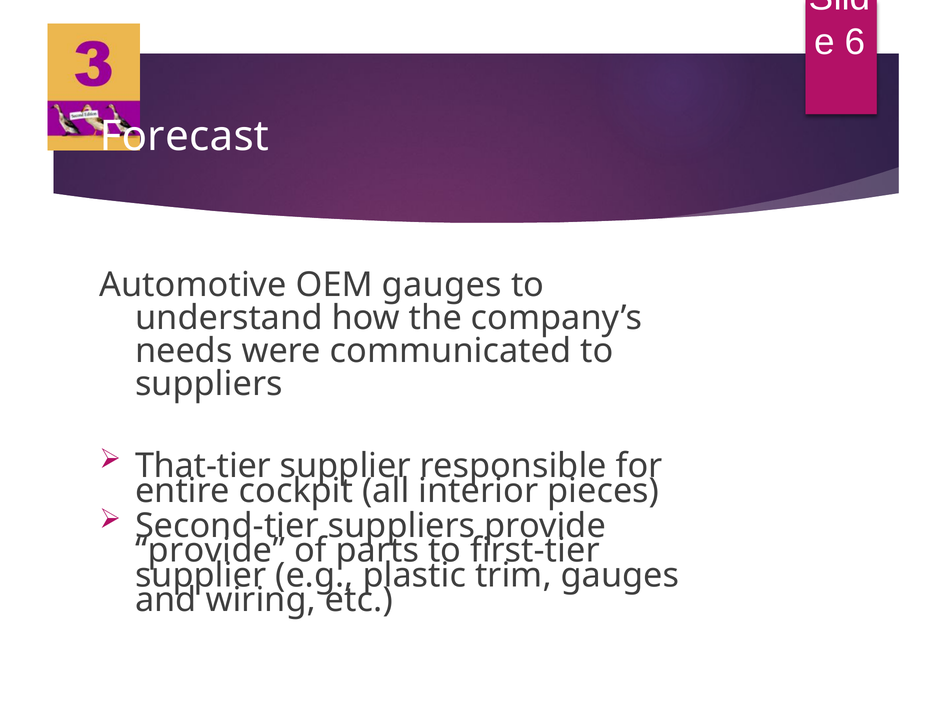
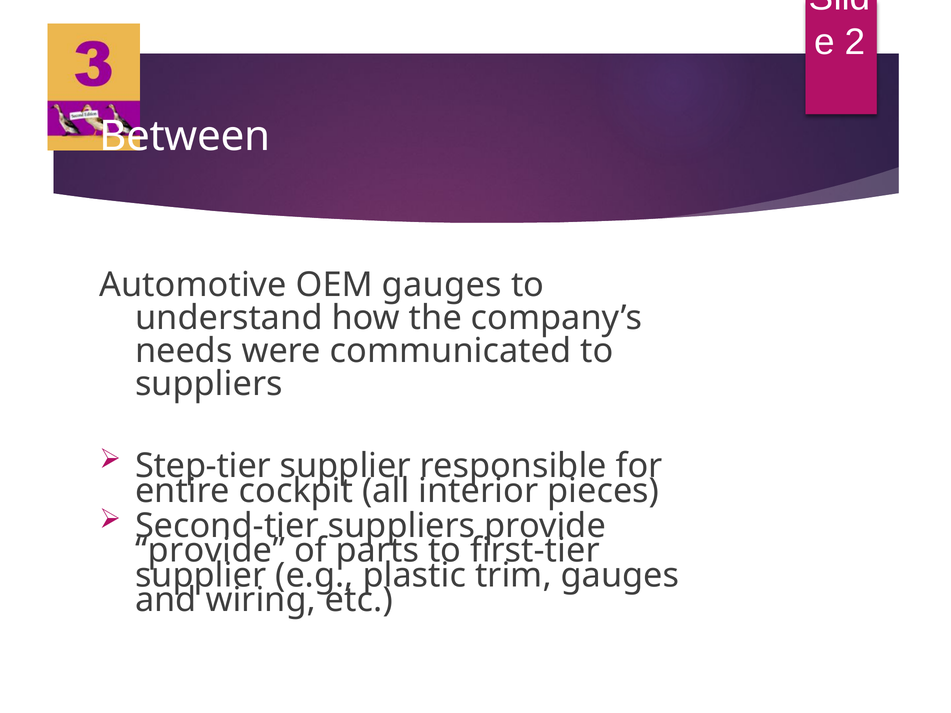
6: 6 -> 2
Forecast: Forecast -> Between
That-tier: That-tier -> Step-tier
